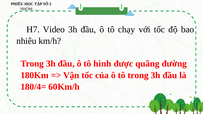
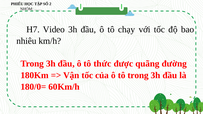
hình: hình -> thức
180/4=: 180/4= -> 180/0=
